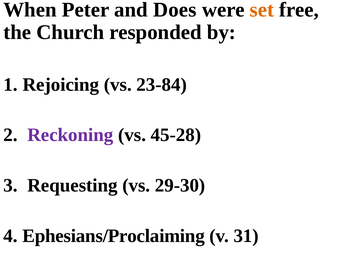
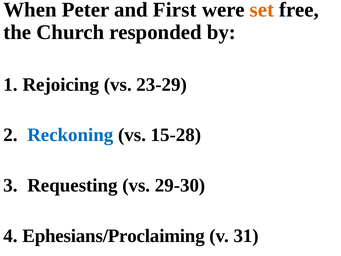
Does: Does -> First
23-84: 23-84 -> 23-29
Reckoning colour: purple -> blue
45-28: 45-28 -> 15-28
